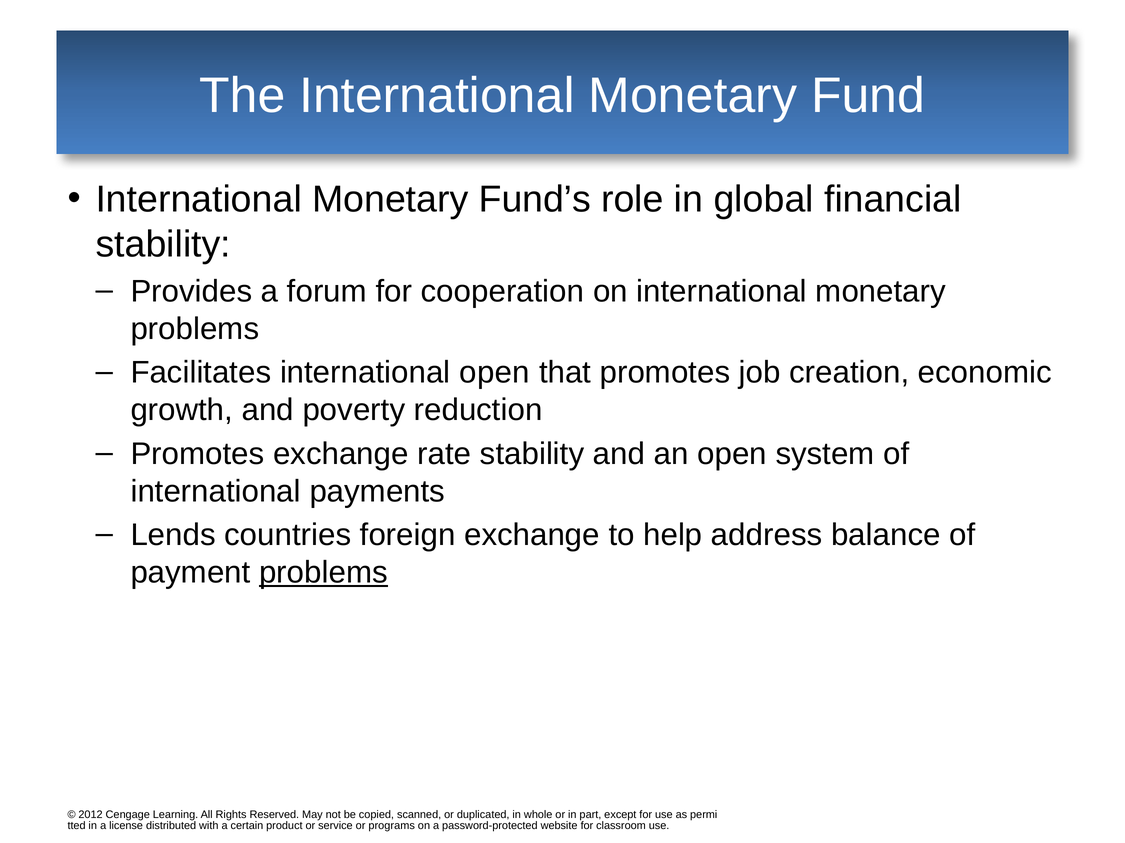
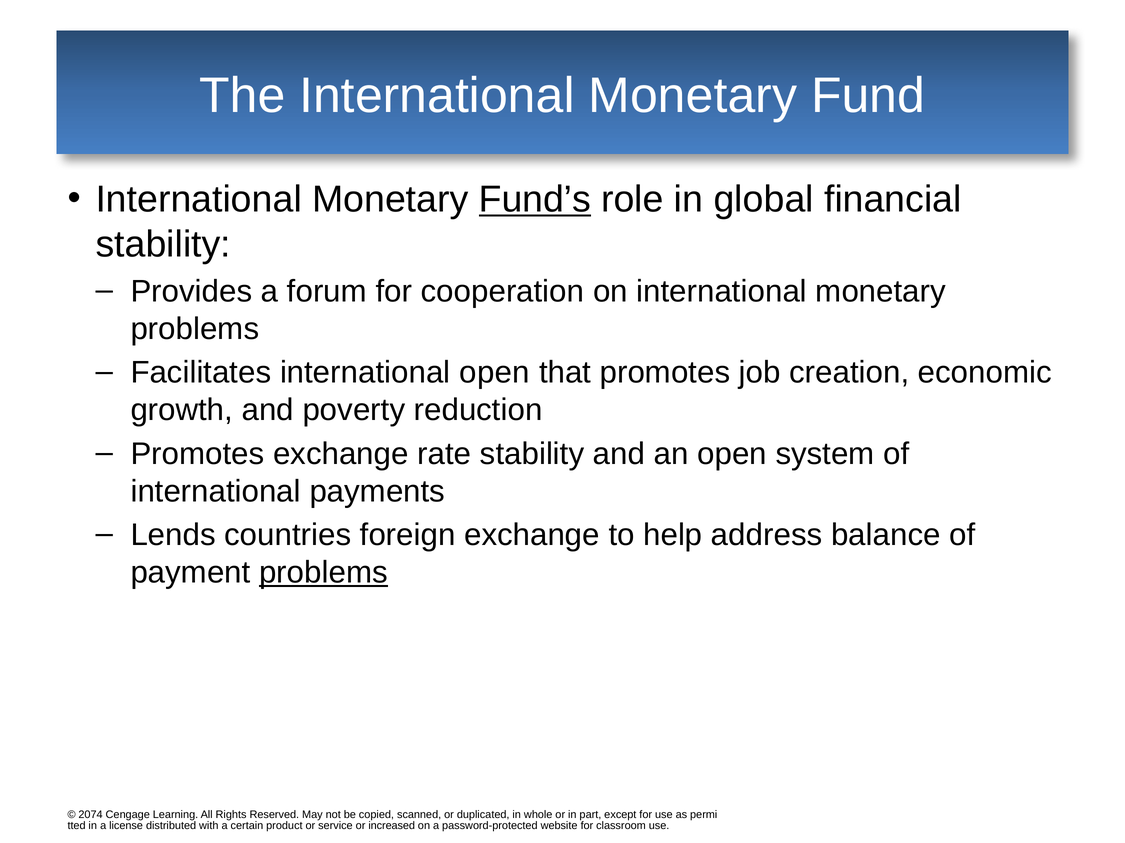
Fund’s underline: none -> present
2012: 2012 -> 2074
programs: programs -> increased
